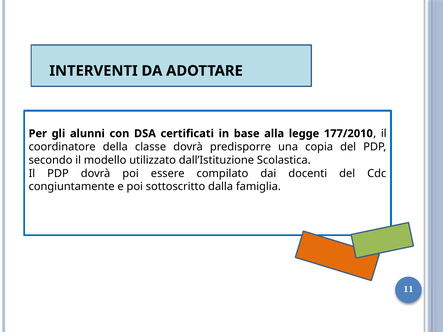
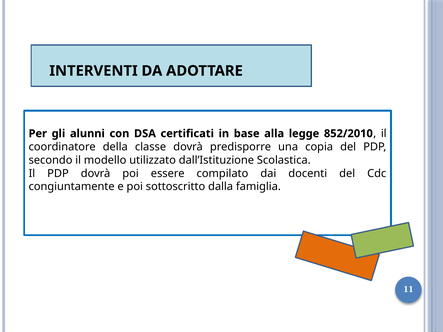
177/2010: 177/2010 -> 852/2010
